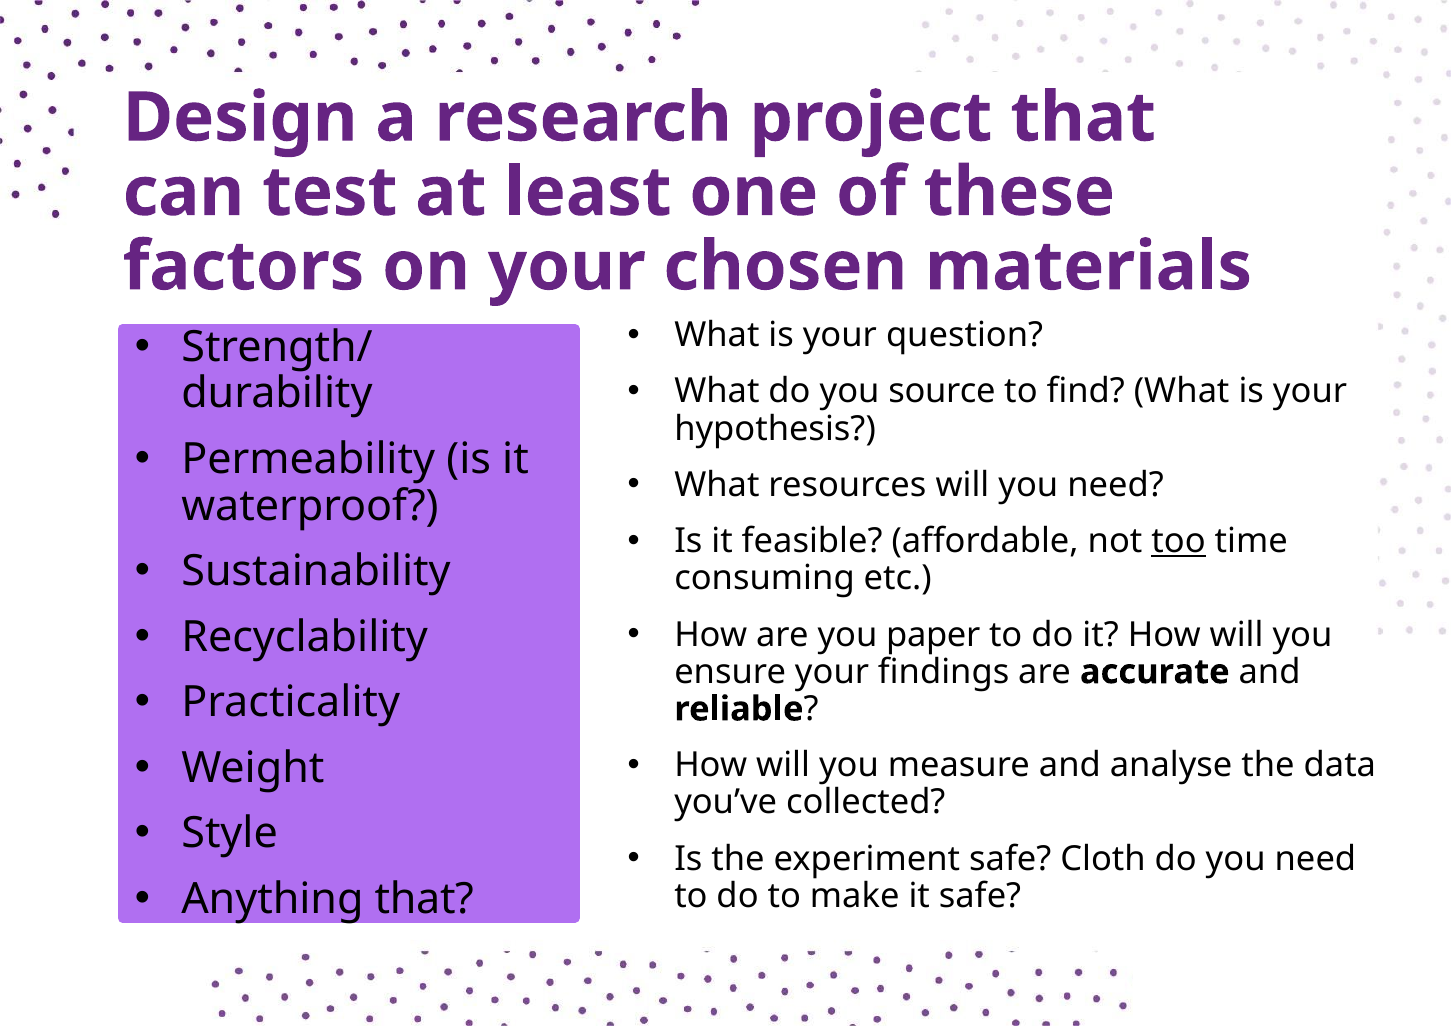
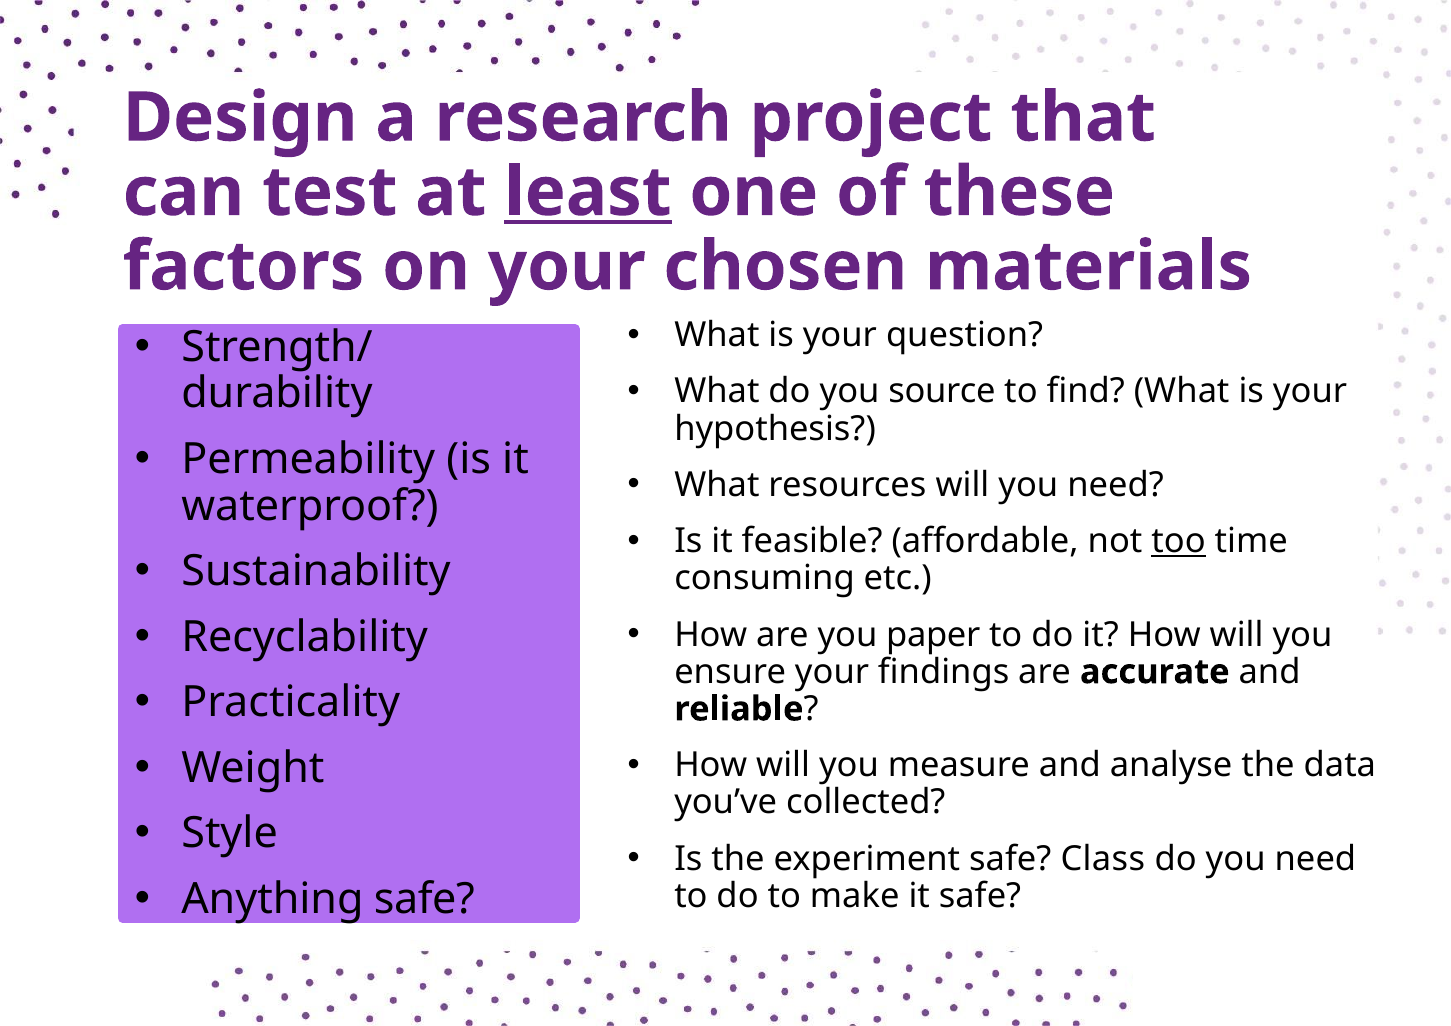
least underline: none -> present
Cloth: Cloth -> Class
Anything that: that -> safe
